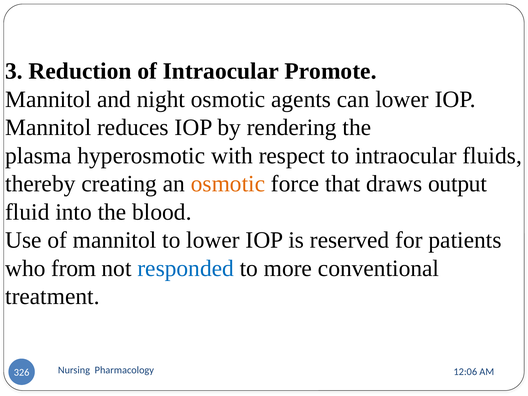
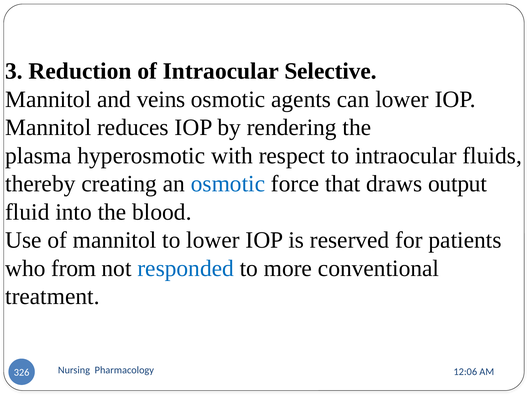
Promote: Promote -> Selective
night: night -> veins
osmotic at (228, 184) colour: orange -> blue
